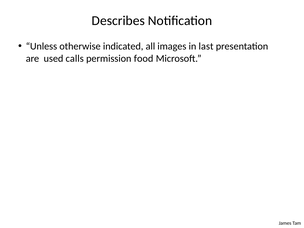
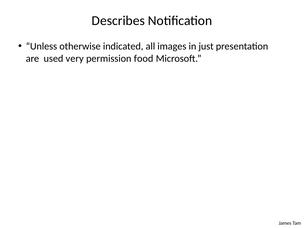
last: last -> just
calls: calls -> very
